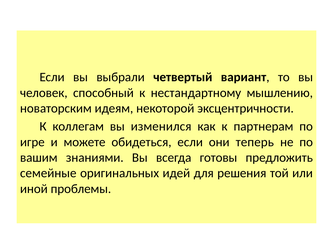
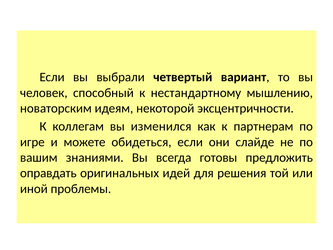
теперь: теперь -> слайде
семейные: семейные -> оправдать
